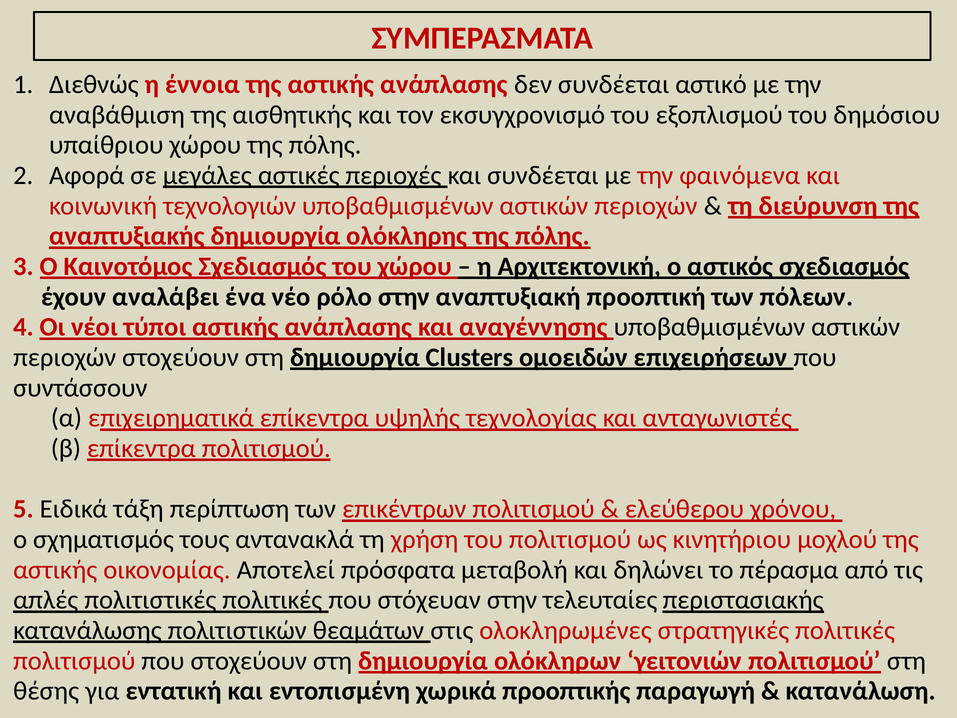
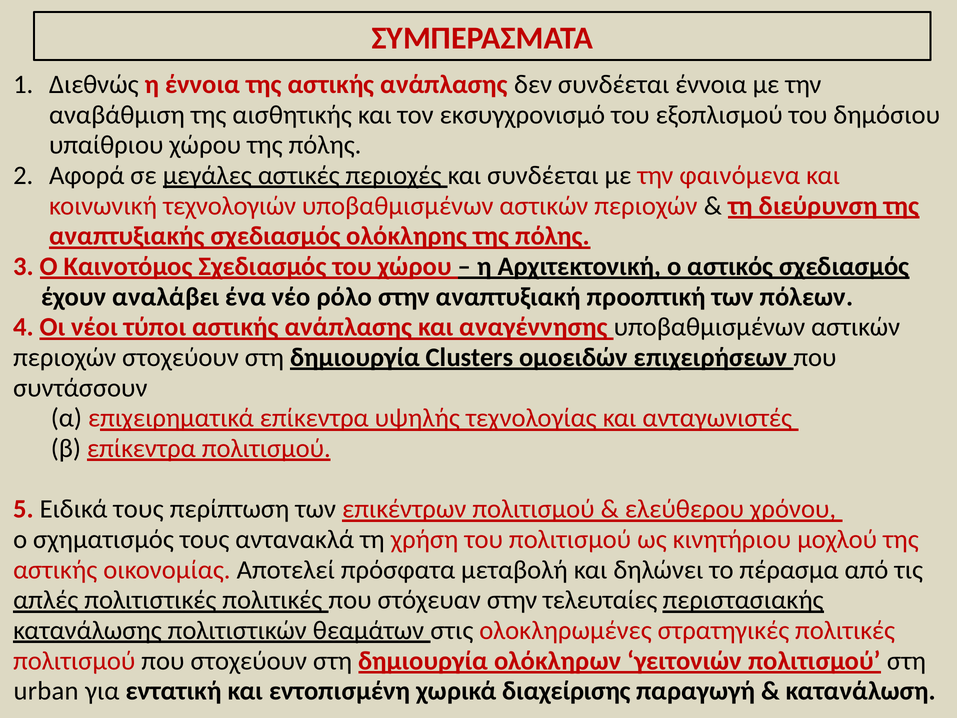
συνδέεται αστικό: αστικό -> έννοια
αναπτυξιακής δημιουργία: δημιουργία -> σχεδιασμός
Ειδικά τάξη: τάξη -> τους
θέσης: θέσης -> urban
προοπτικής: προοπτικής -> διαχείρισης
